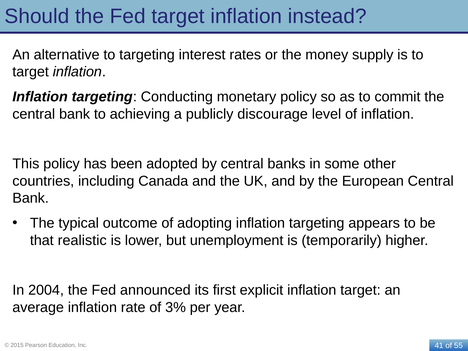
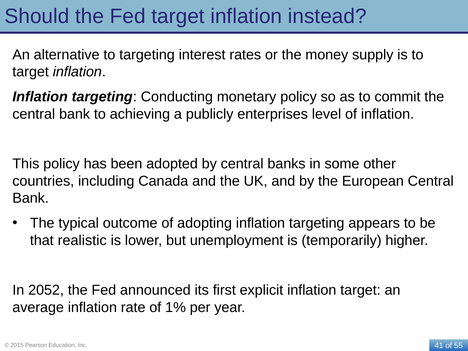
discourage: discourage -> enterprises
2004: 2004 -> 2052
3%: 3% -> 1%
